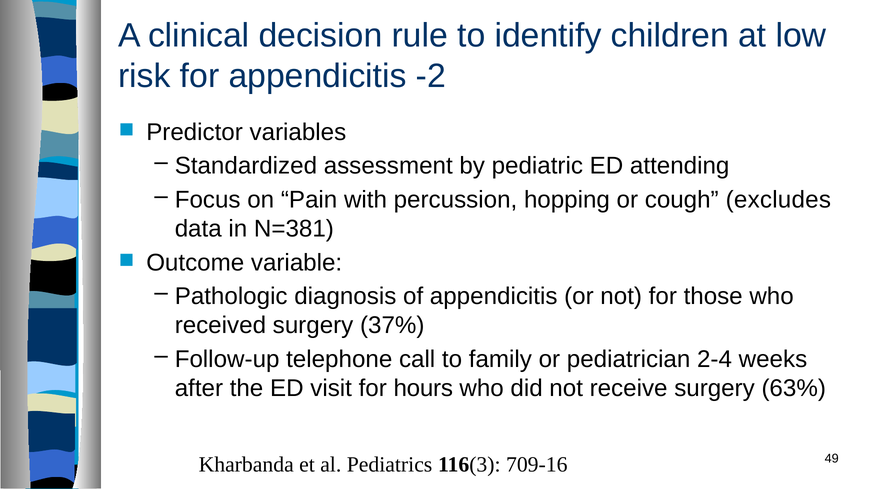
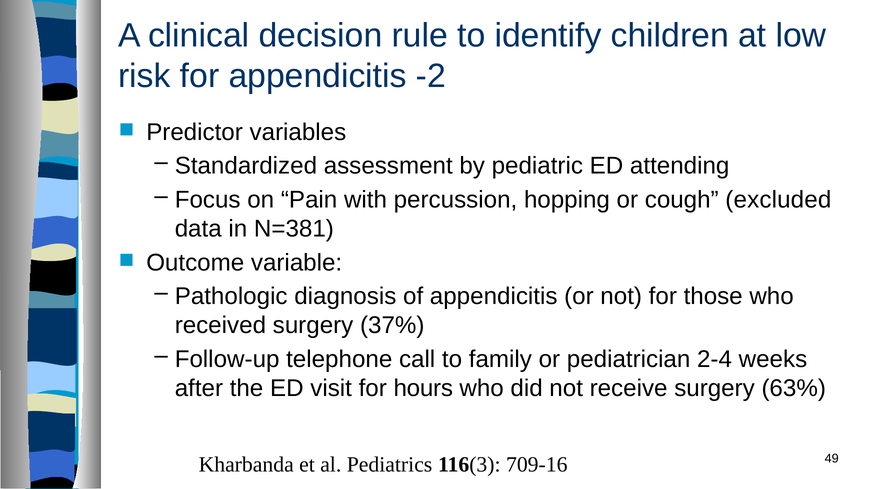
excludes: excludes -> excluded
